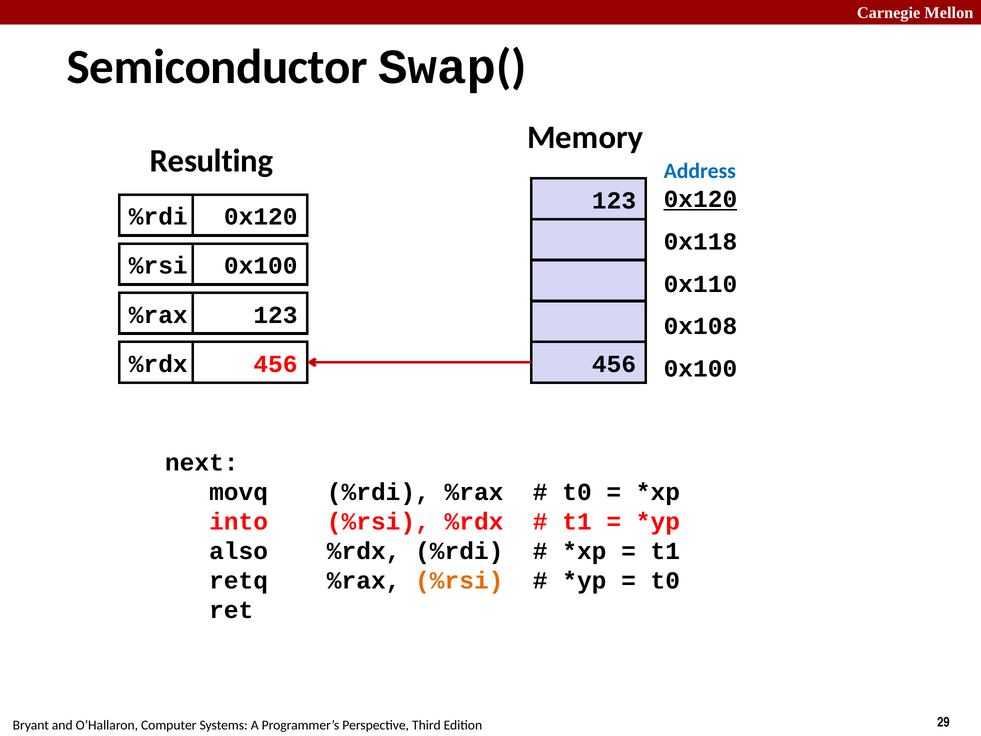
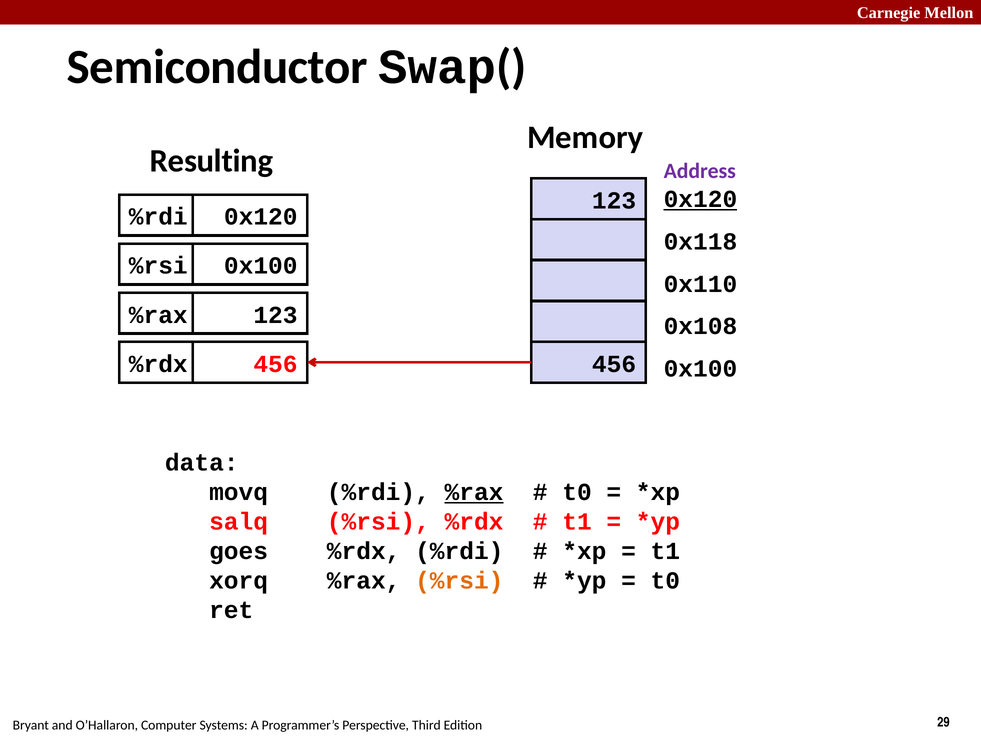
Address colour: blue -> purple
next: next -> data
%rax at (474, 492) underline: none -> present
into: into -> salq
also: also -> goes
retq: retq -> xorq
